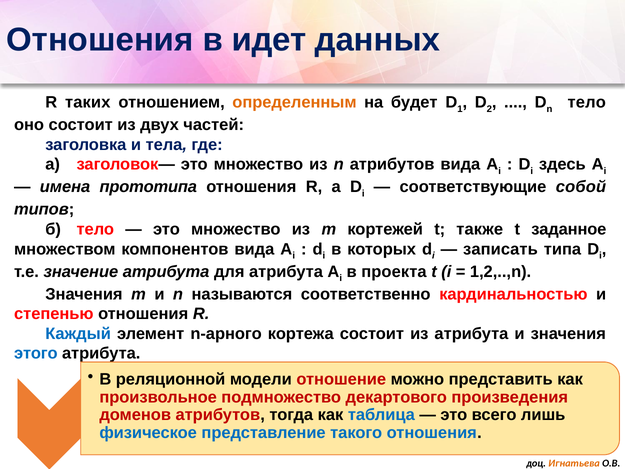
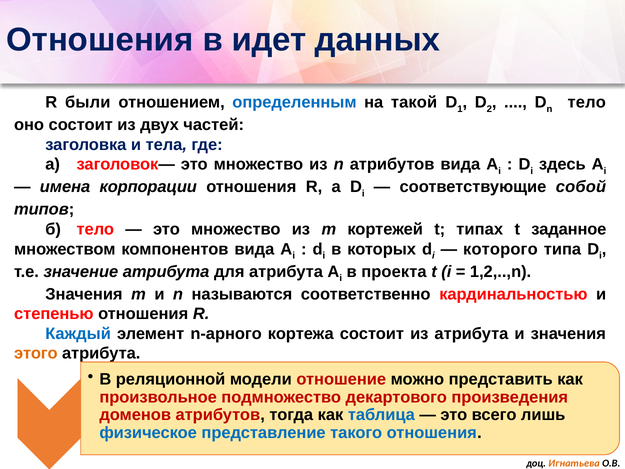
таких: таких -> были
определенным colour: orange -> blue
будет: будет -> такой
прототипа: прототипа -> корпорации
также: также -> типах
записать: записать -> которого
этого colour: blue -> orange
